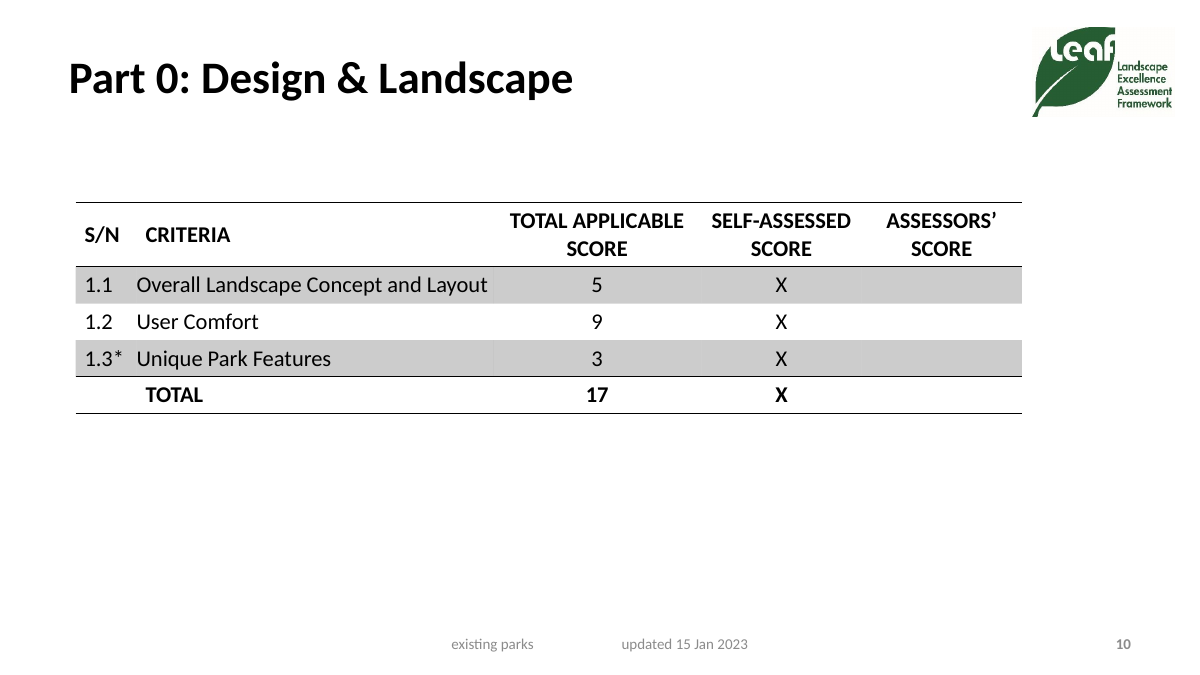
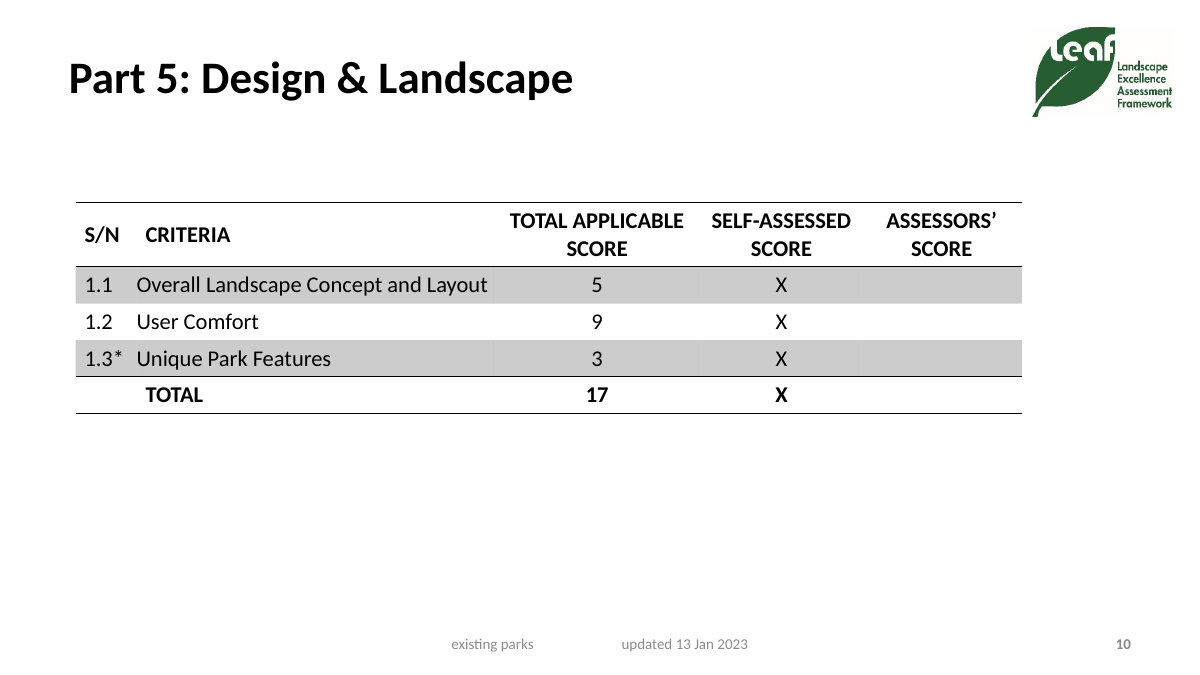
Part 0: 0 -> 5
15: 15 -> 13
